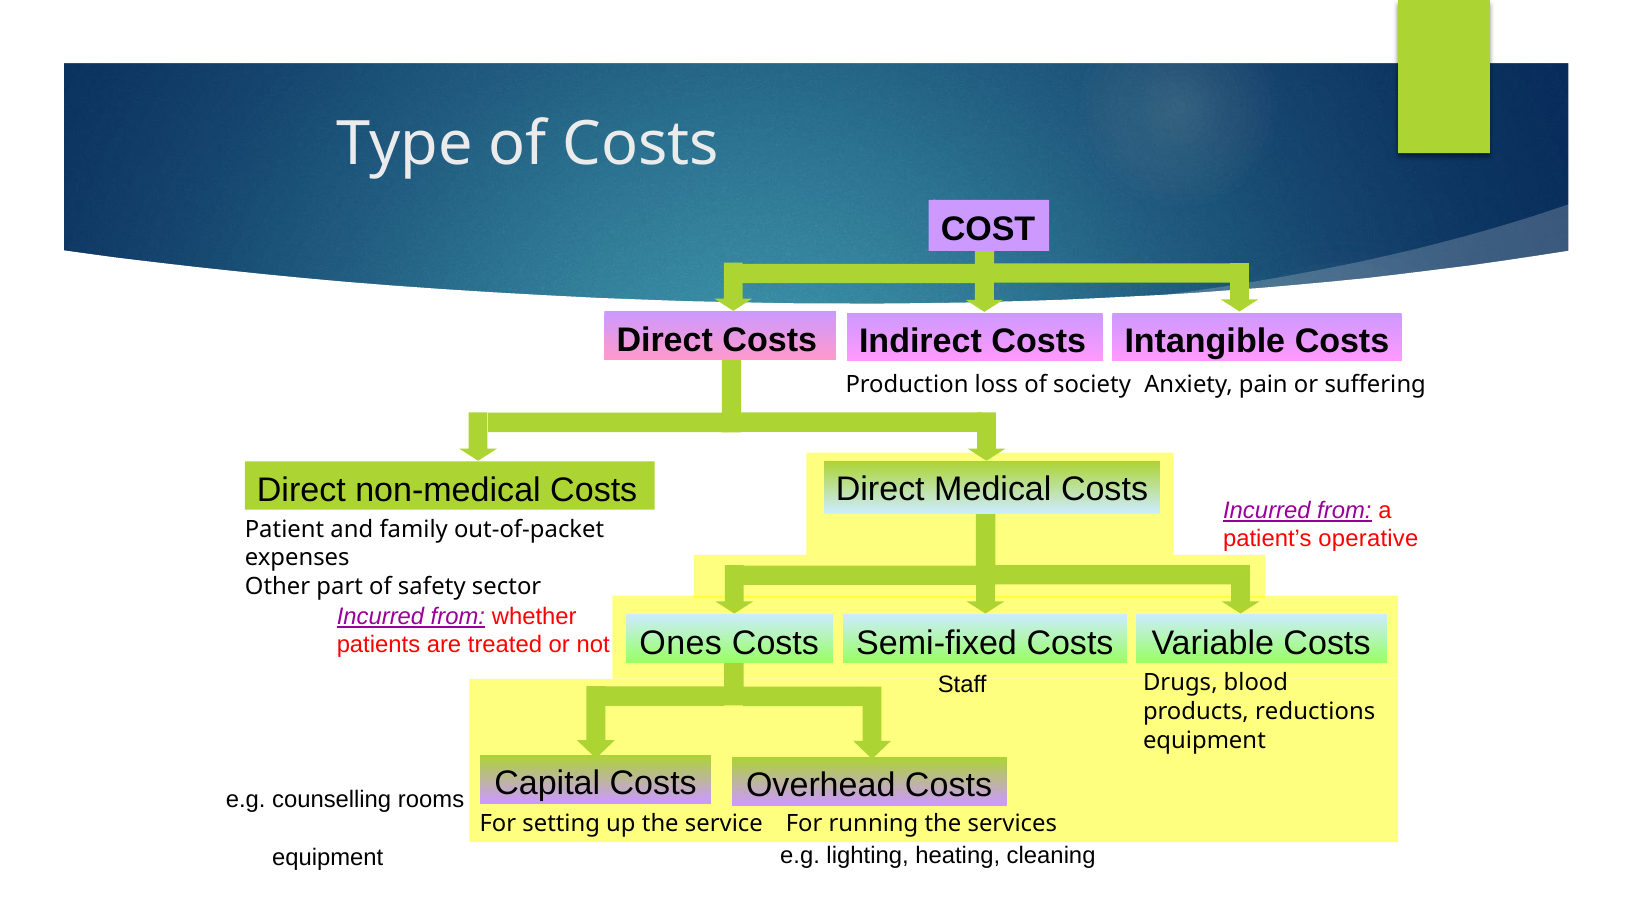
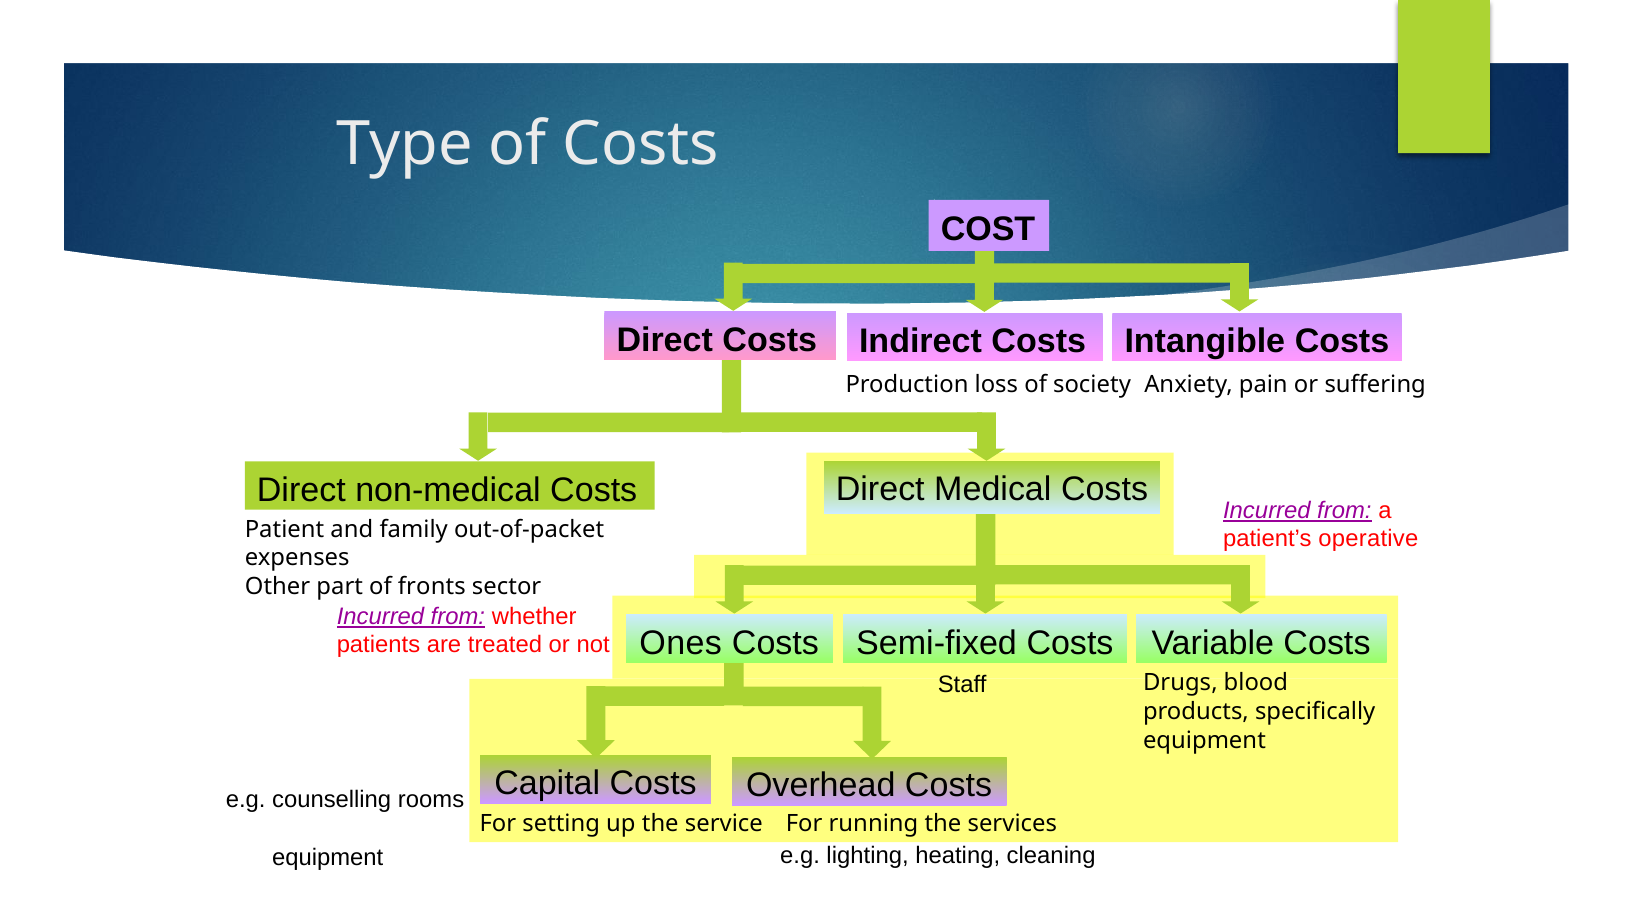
safety: safety -> fronts
reductions: reductions -> specifically
